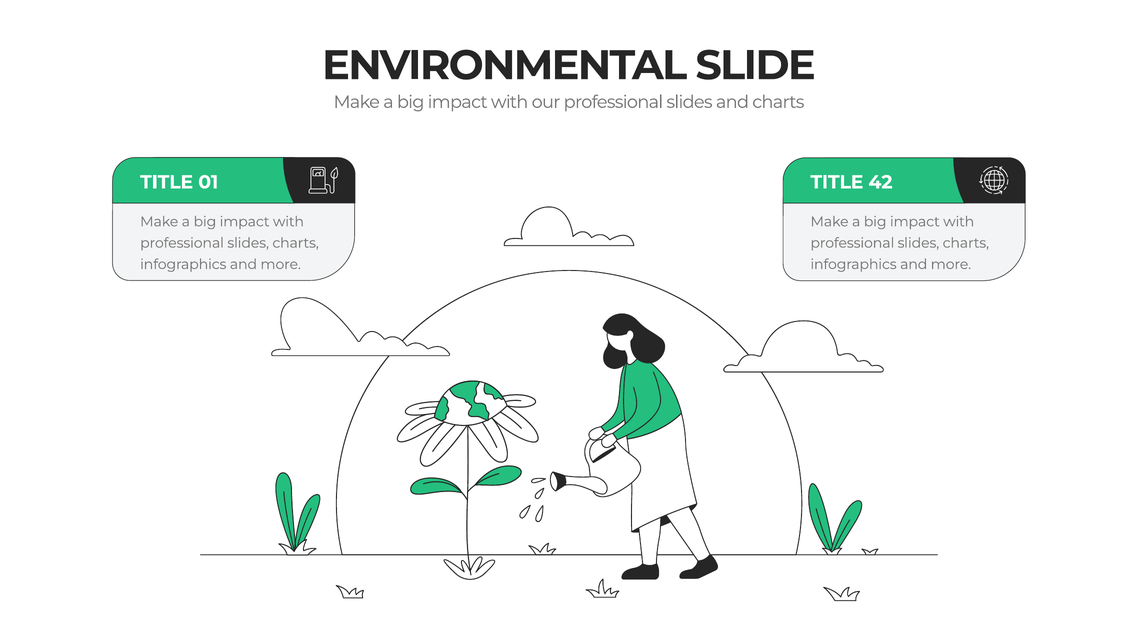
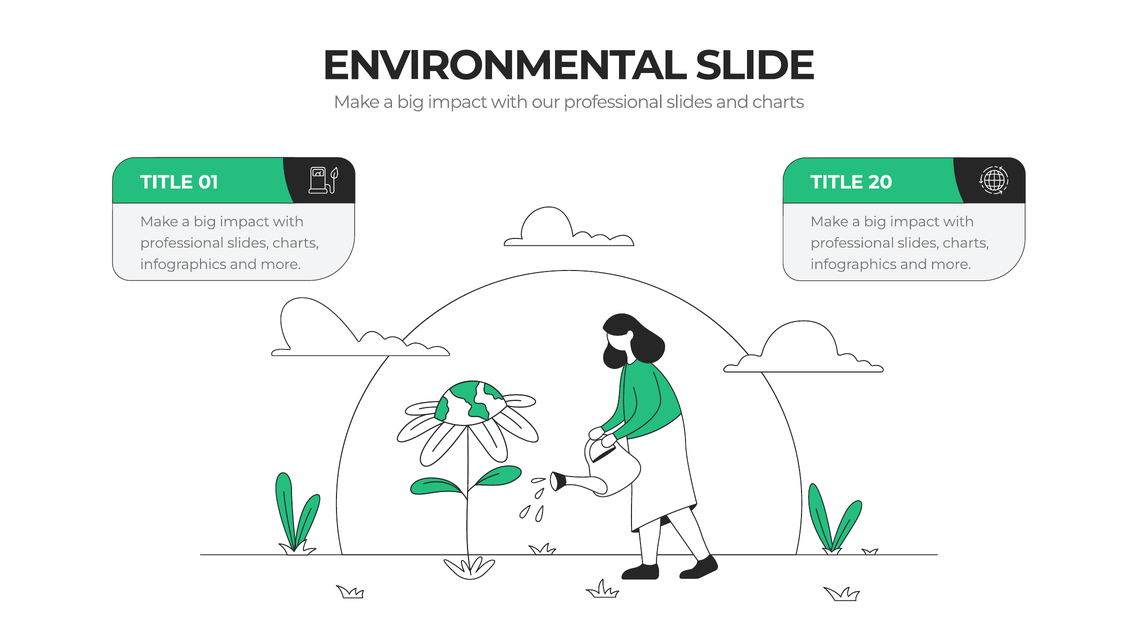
42: 42 -> 20
